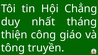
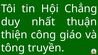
tháng: tháng -> thuận
